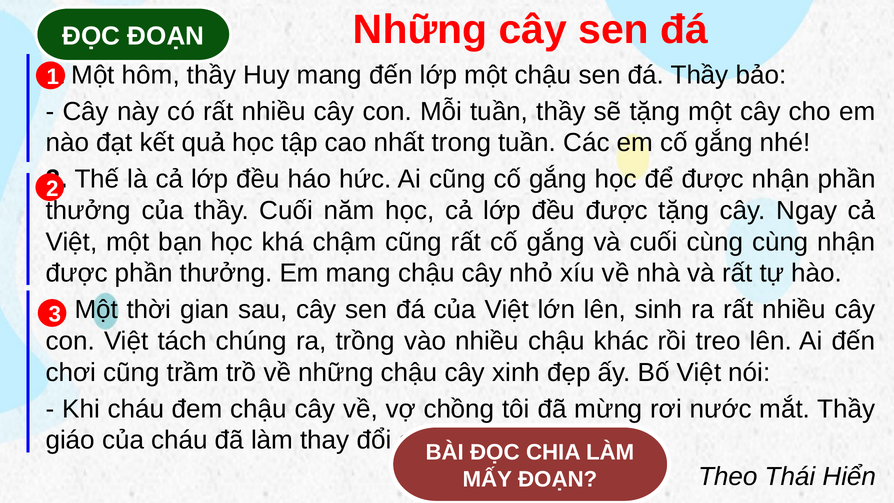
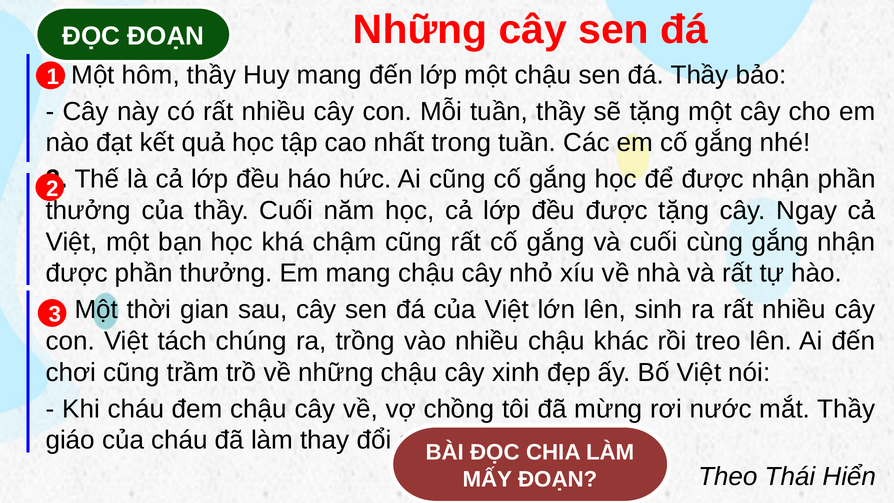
cùng cùng: cùng -> gắng
